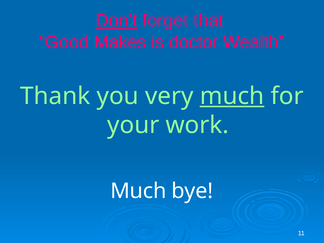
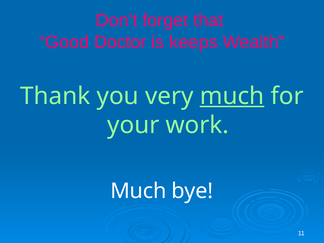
Don’t underline: present -> none
Makes: Makes -> Doctor
doctor: doctor -> keeps
